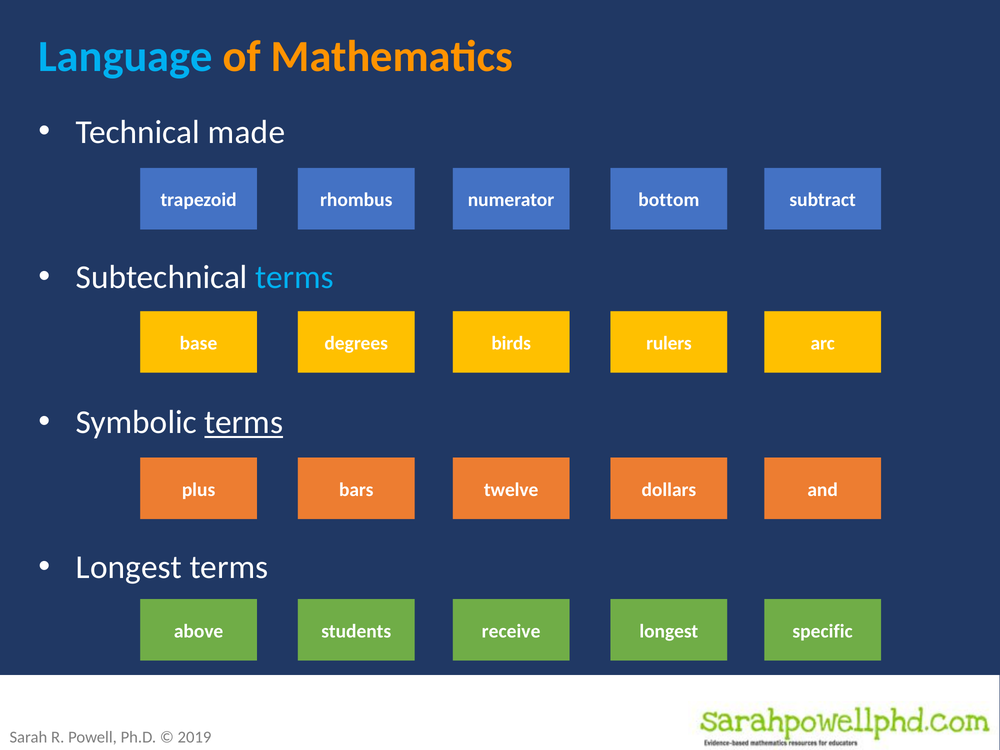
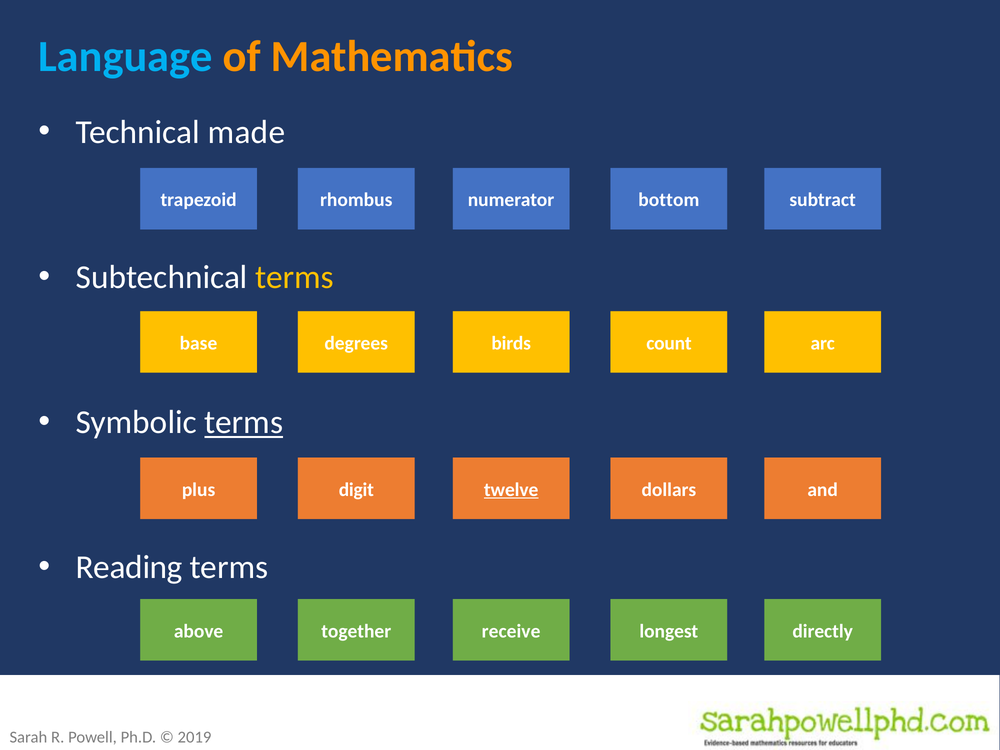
terms at (294, 277) colour: light blue -> yellow
rulers: rulers -> count
bars: bars -> digit
twelve underline: none -> present
Longest at (129, 567): Longest -> Reading
students: students -> together
specific: specific -> directly
